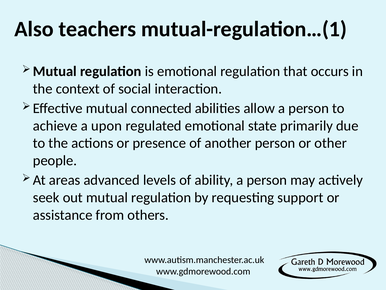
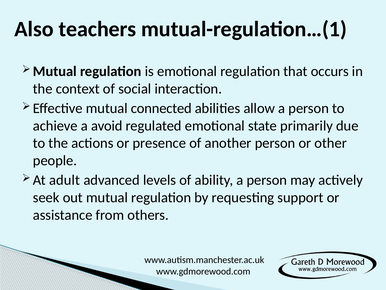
upon: upon -> avoid
areas: areas -> adult
